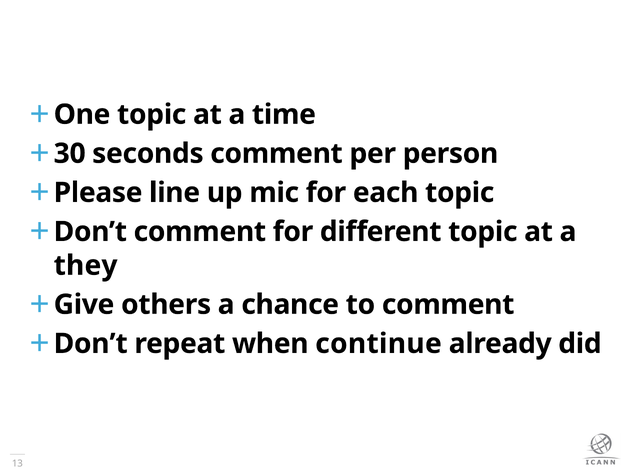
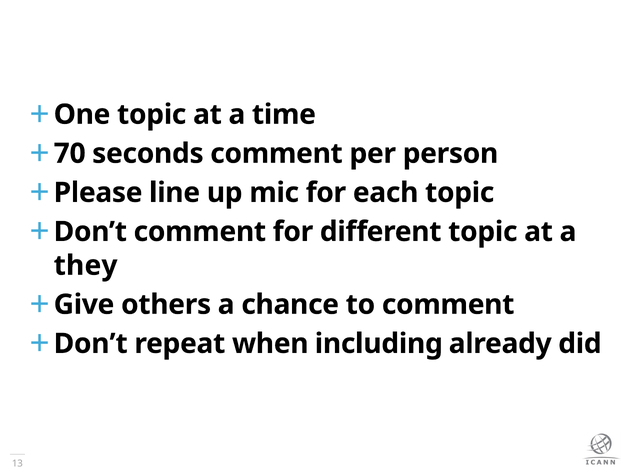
30: 30 -> 70
continue: continue -> including
